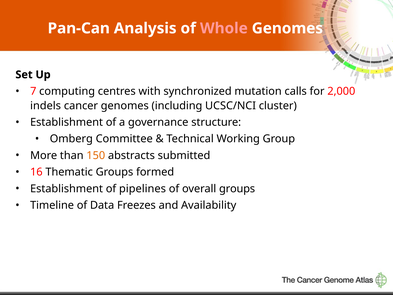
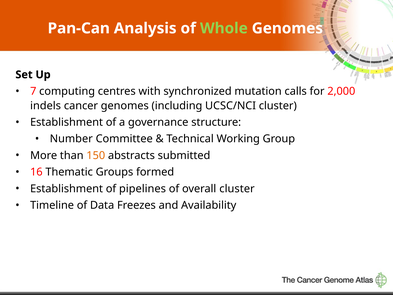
Whole colour: pink -> light green
Omberg: Omberg -> Number
overall groups: groups -> cluster
